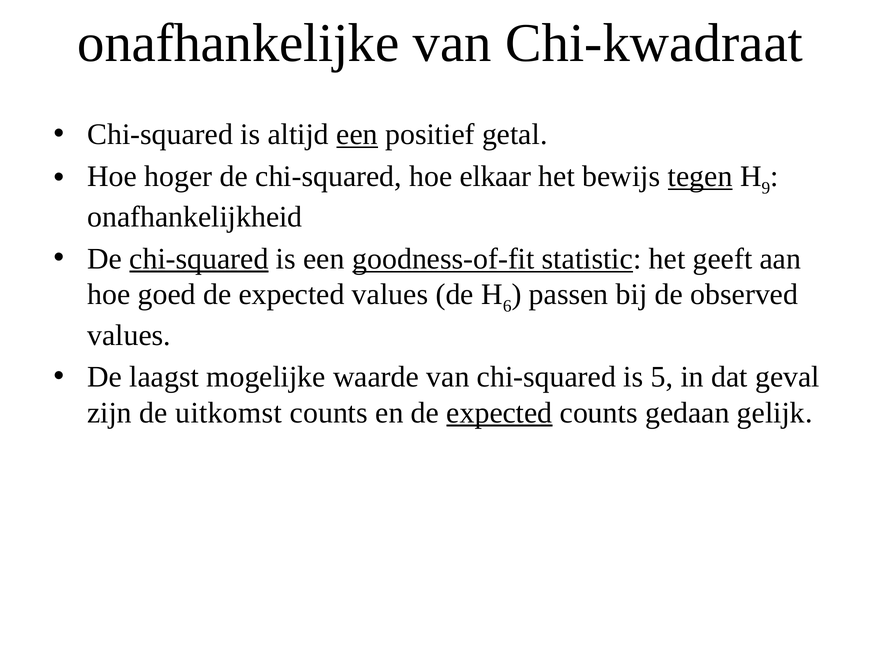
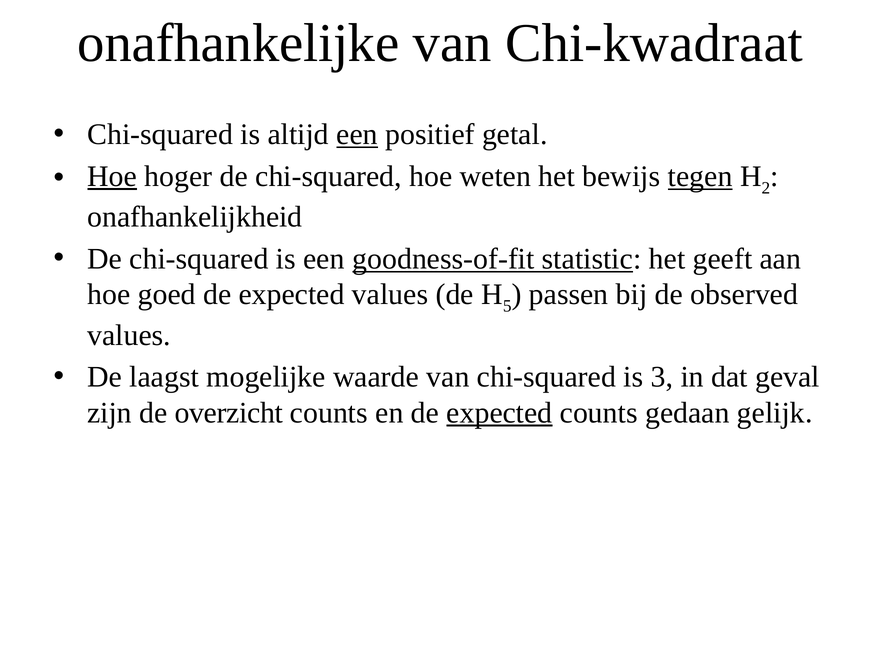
Hoe at (112, 176) underline: none -> present
elkaar: elkaar -> weten
9: 9 -> 2
chi-squared at (199, 259) underline: present -> none
6: 6 -> 5
5: 5 -> 3
uitkomst: uitkomst -> overzicht
